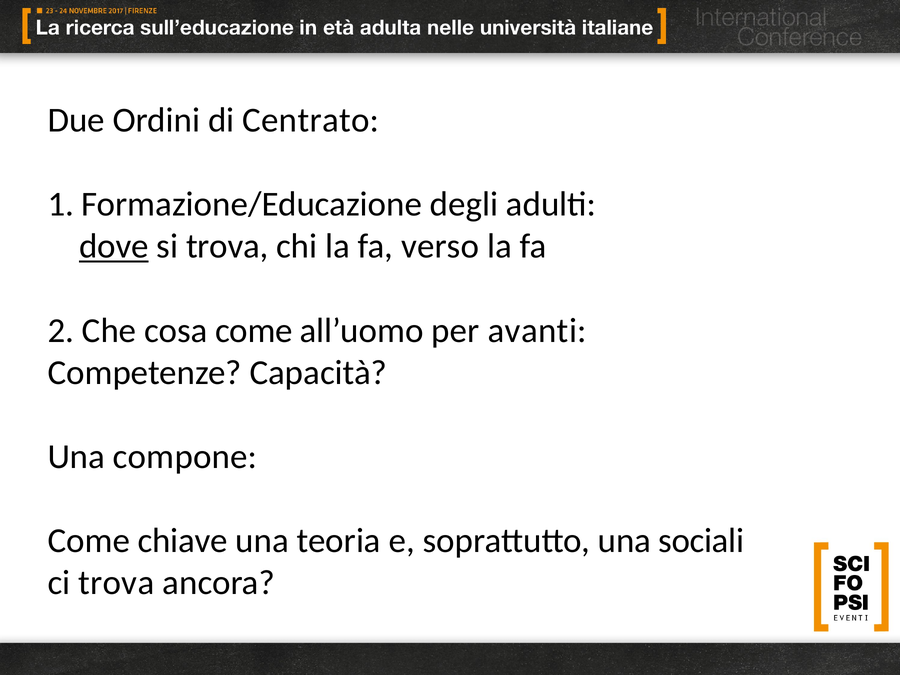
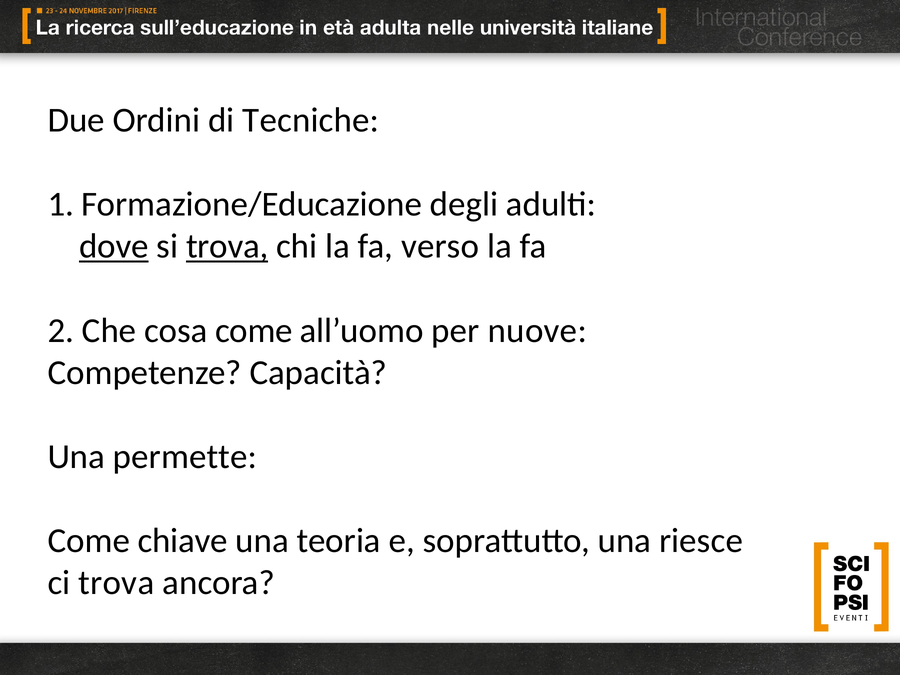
Centrato: Centrato -> Tecniche
trova at (227, 246) underline: none -> present
avanti: avanti -> nuove
compone: compone -> permette
sociali: sociali -> riesce
